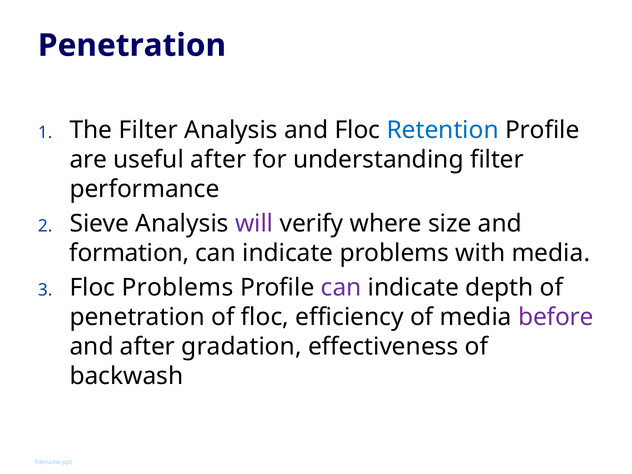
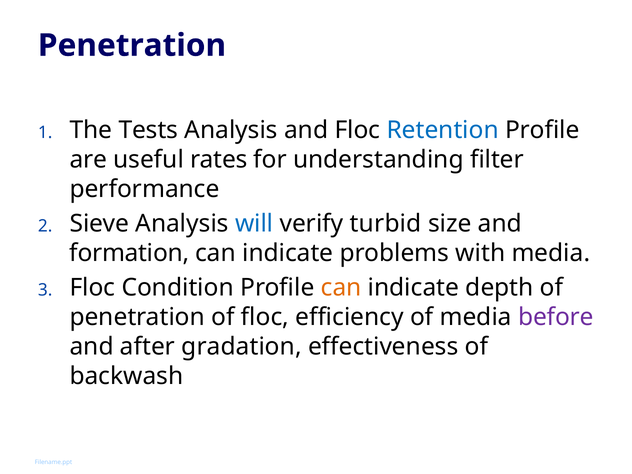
The Filter: Filter -> Tests
useful after: after -> rates
will colour: purple -> blue
where: where -> turbid
Floc Problems: Problems -> Condition
can at (341, 288) colour: purple -> orange
